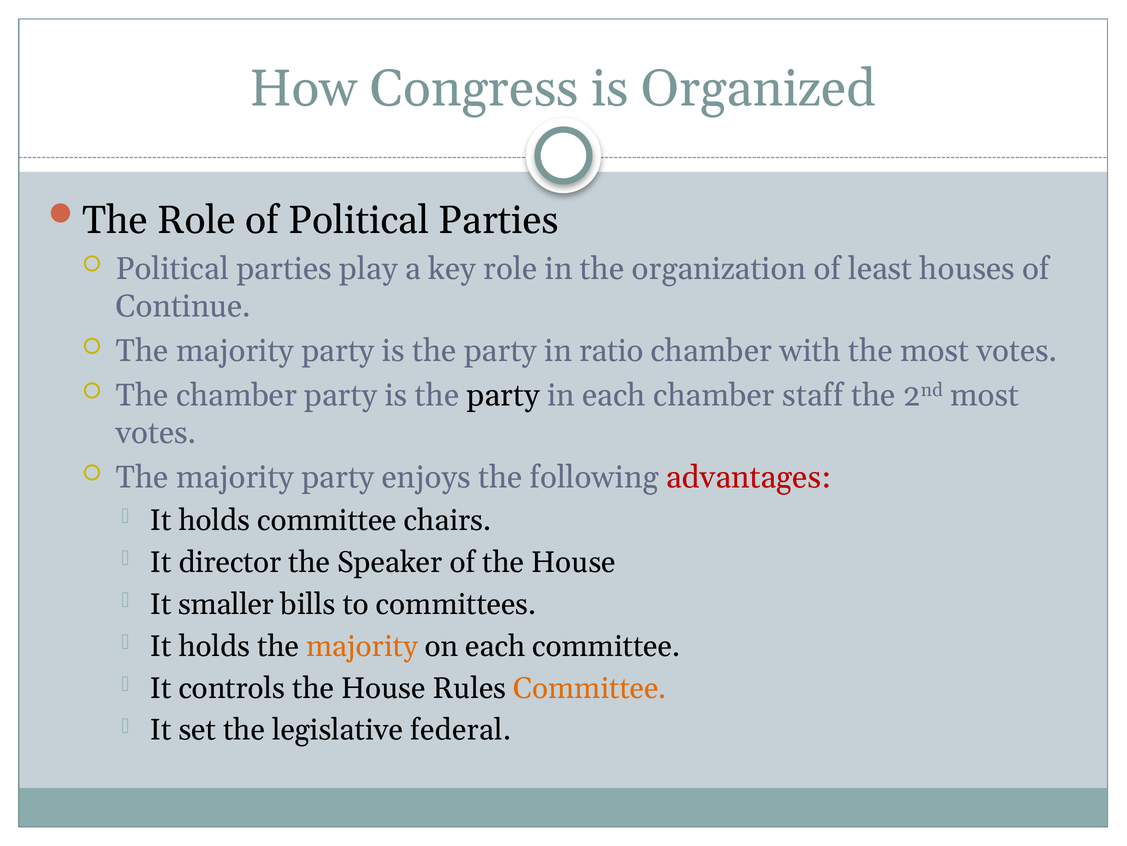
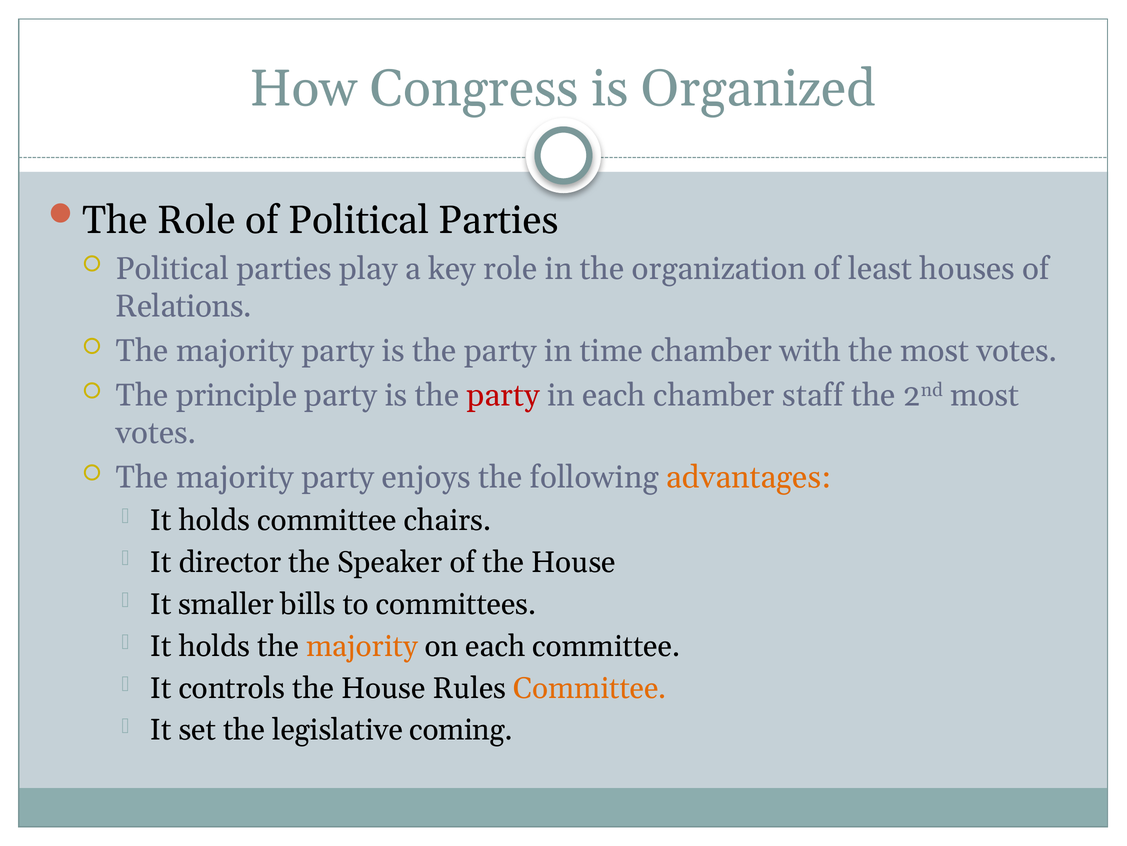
Continue: Continue -> Relations
ratio: ratio -> time
The chamber: chamber -> principle
party at (503, 395) colour: black -> red
advantages colour: red -> orange
federal: federal -> coming
